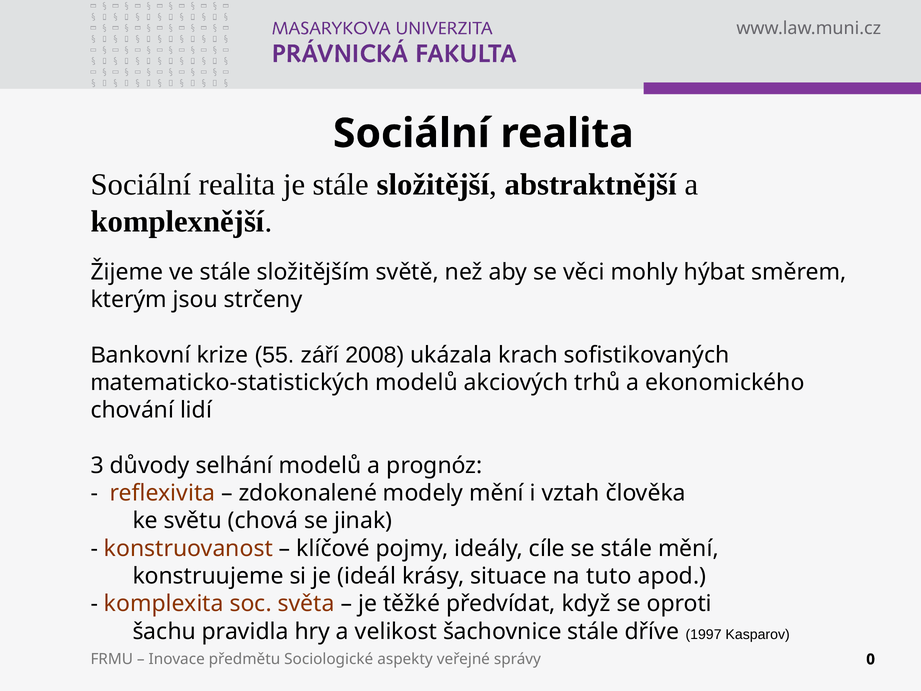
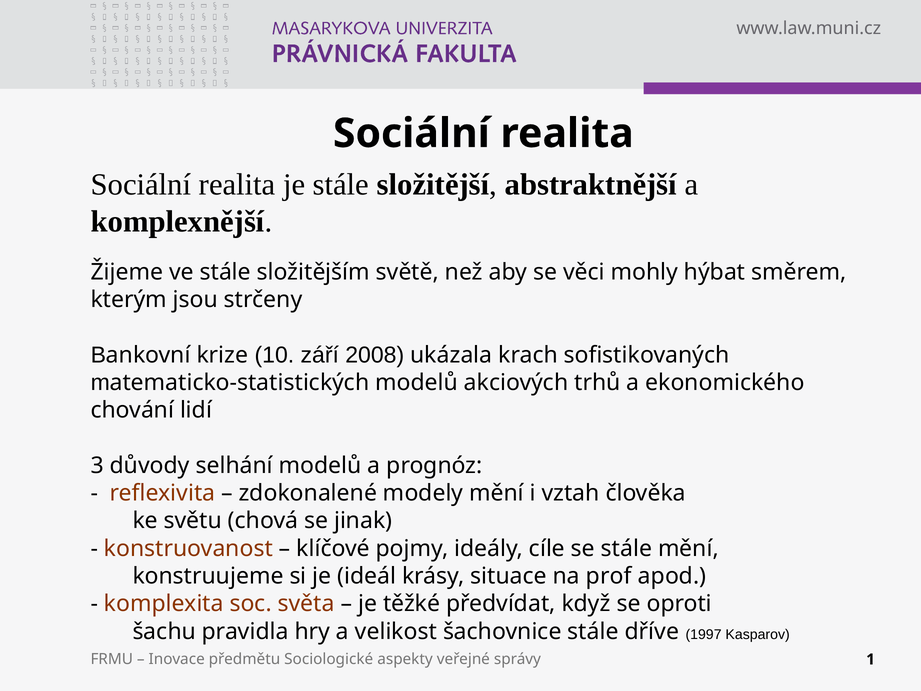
55: 55 -> 10
tuto: tuto -> prof
0: 0 -> 1
